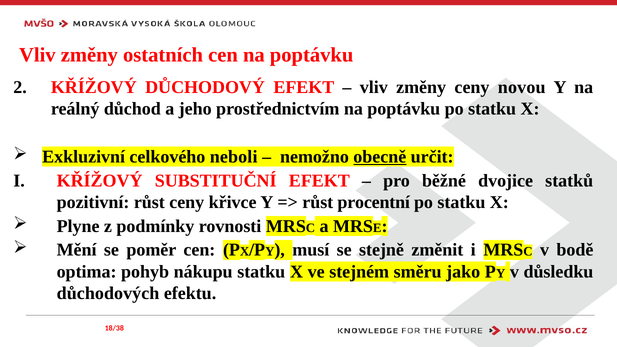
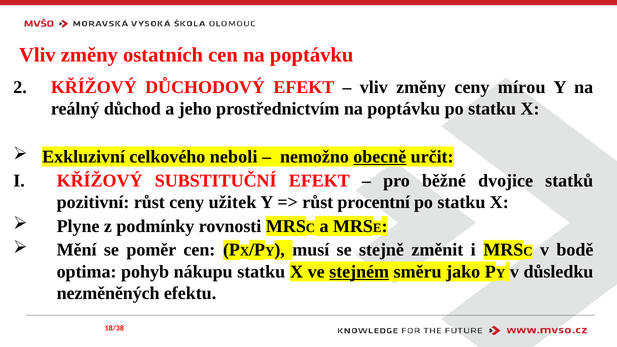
novou: novou -> mírou
křivce: křivce -> užitek
stejném underline: none -> present
důchodových: důchodových -> nezměněných
